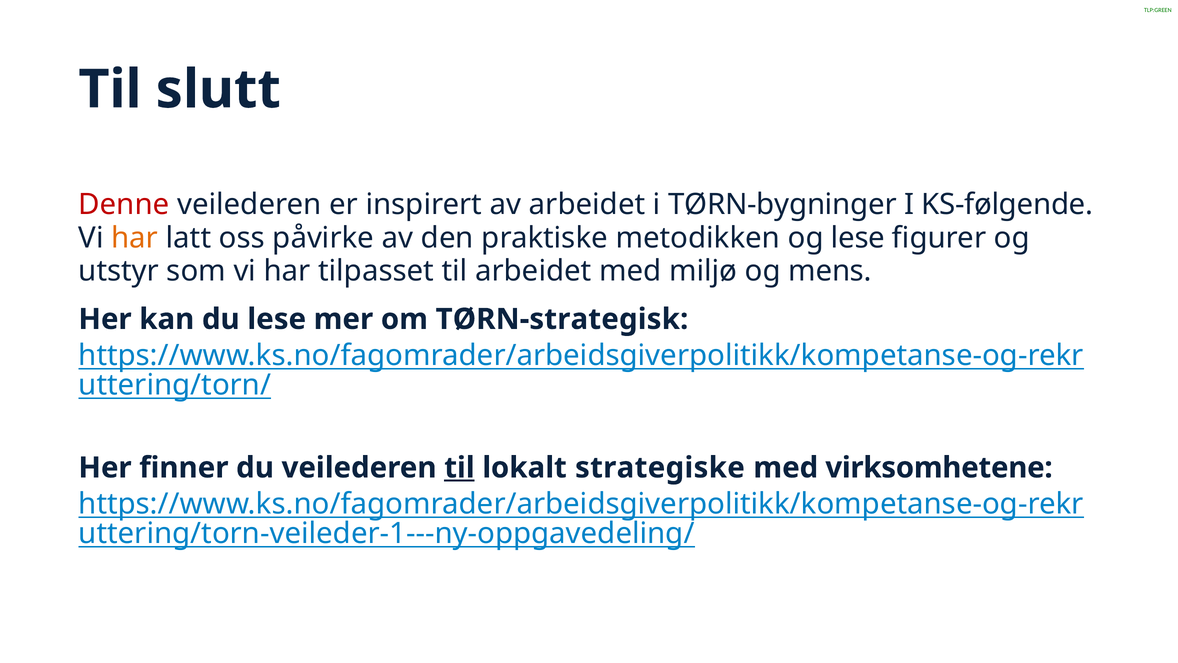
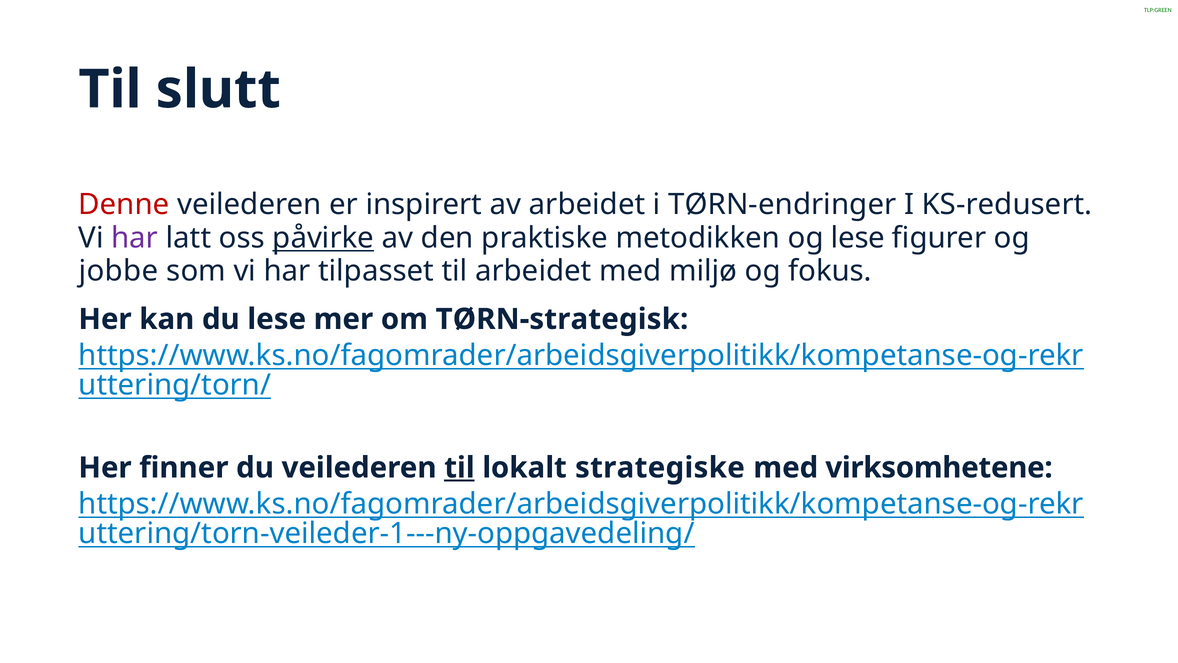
TØRN-bygninger: TØRN-bygninger -> TØRN-endringer
KS-følgende: KS-følgende -> KS-redusert
har at (135, 238) colour: orange -> purple
påvirke underline: none -> present
utstyr: utstyr -> jobbe
mens: mens -> fokus
